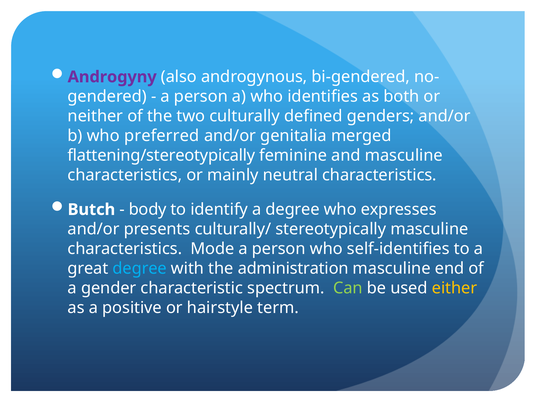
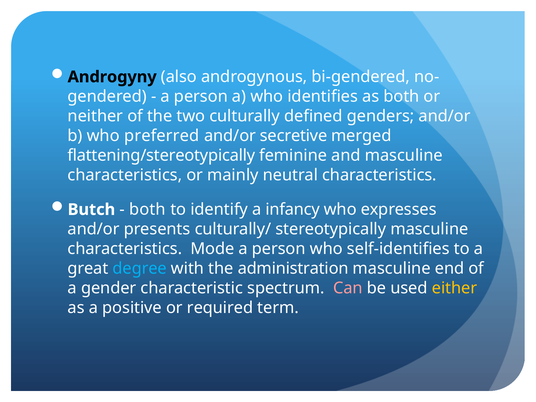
Androgyny colour: purple -> black
genitalia: genitalia -> secretive
body at (148, 210): body -> both
a degree: degree -> infancy
Can colour: light green -> pink
hairstyle: hairstyle -> required
